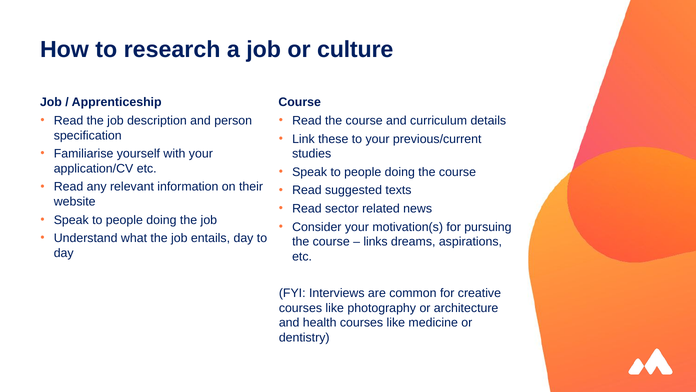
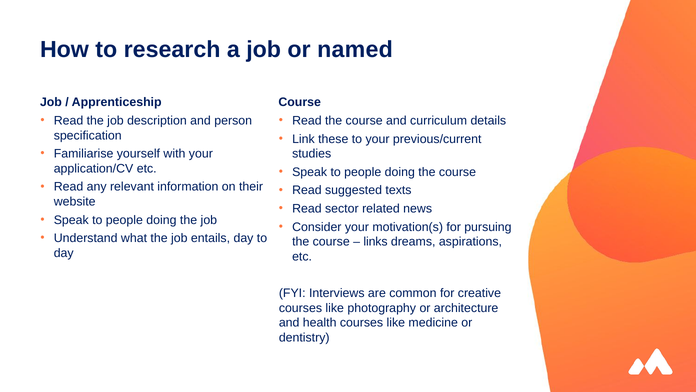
culture: culture -> named
